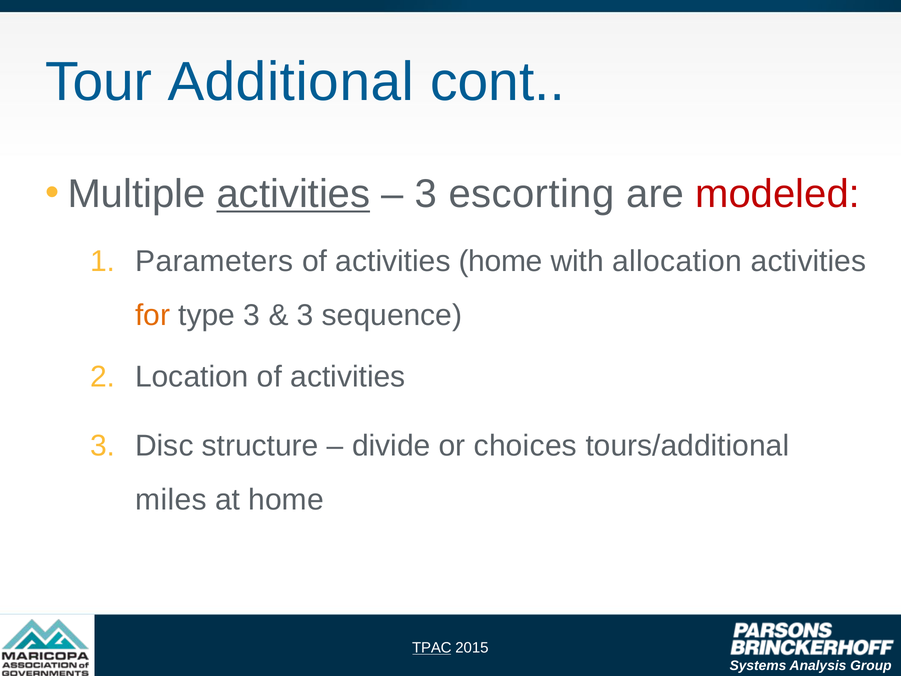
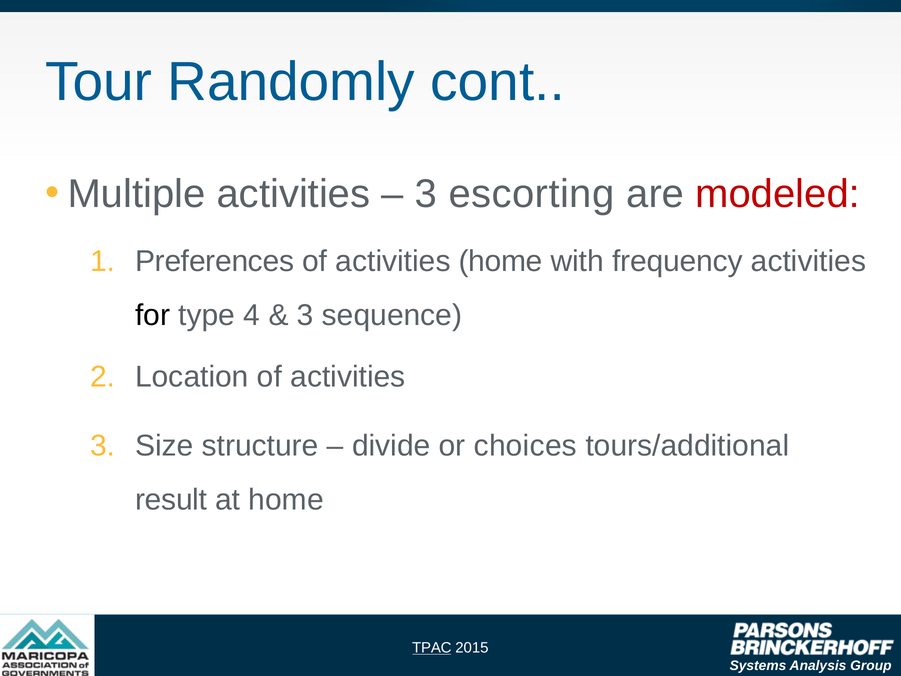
Additional: Additional -> Randomly
activities at (293, 194) underline: present -> none
Parameters: Parameters -> Preferences
allocation: allocation -> frequency
for colour: orange -> black
type 3: 3 -> 4
Disc: Disc -> Size
miles: miles -> result
